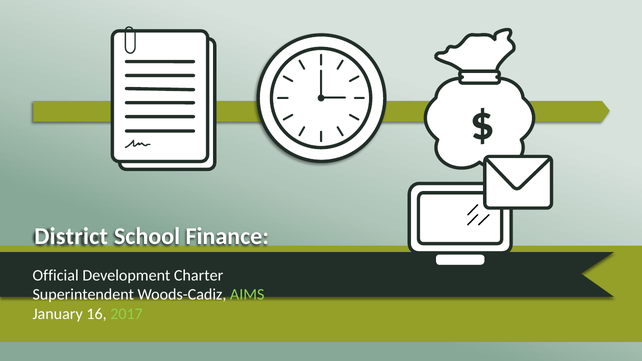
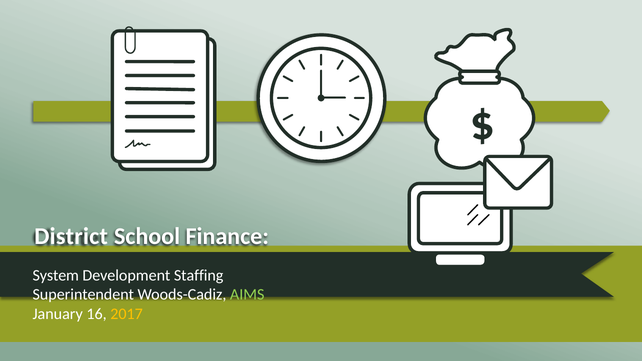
Official: Official -> System
Charter: Charter -> Staffing
2017 colour: light green -> yellow
